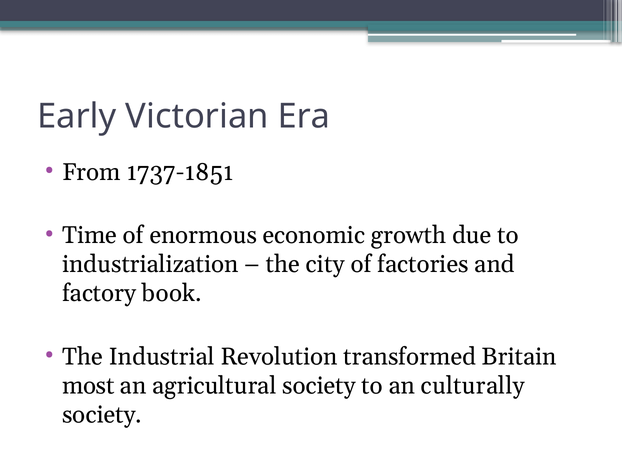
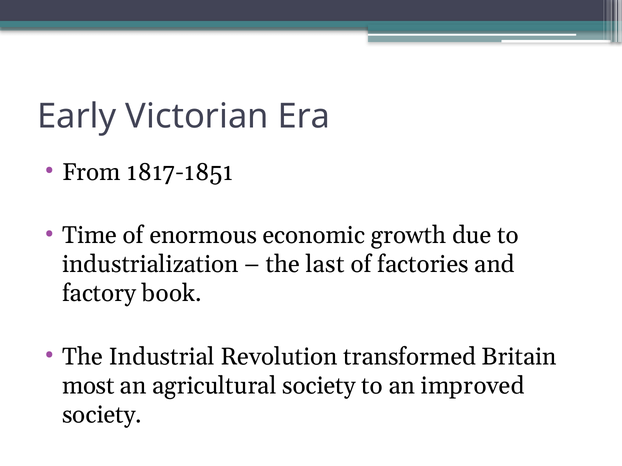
1737-1851: 1737-1851 -> 1817-1851
city: city -> last
culturally: culturally -> improved
